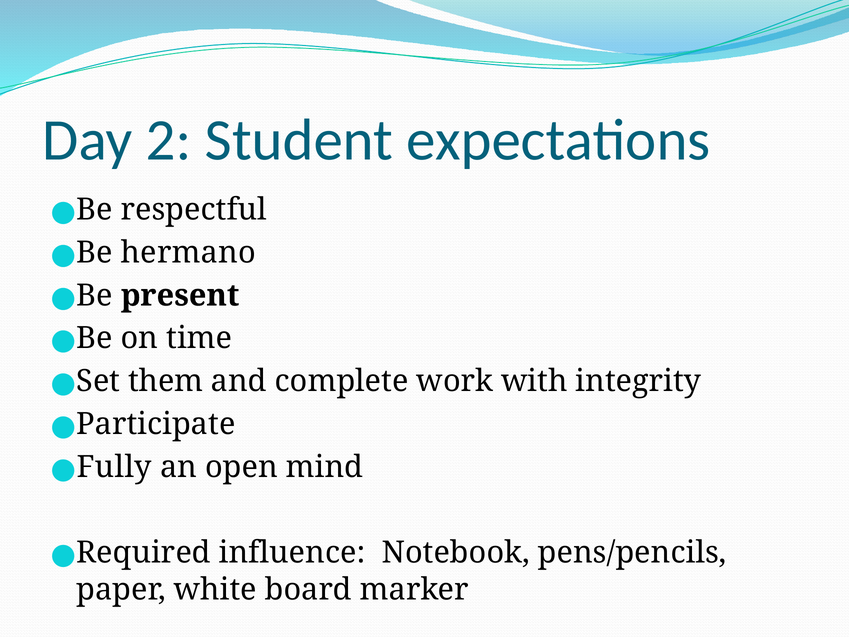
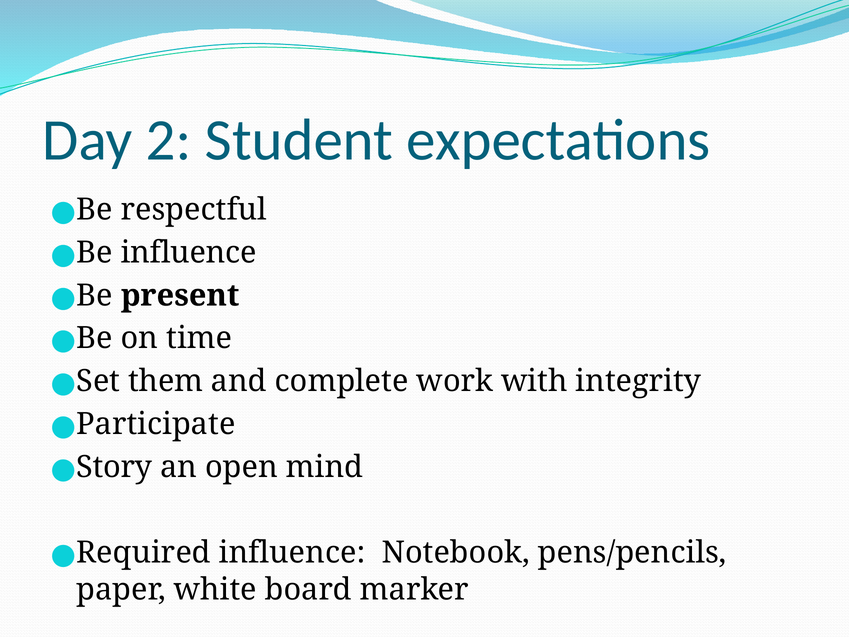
Be hermano: hermano -> influence
Fully: Fully -> Story
